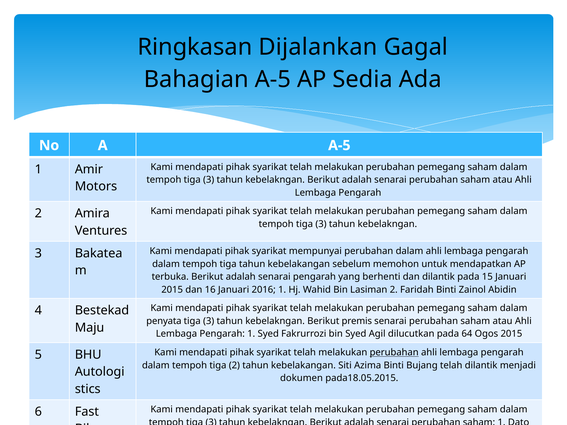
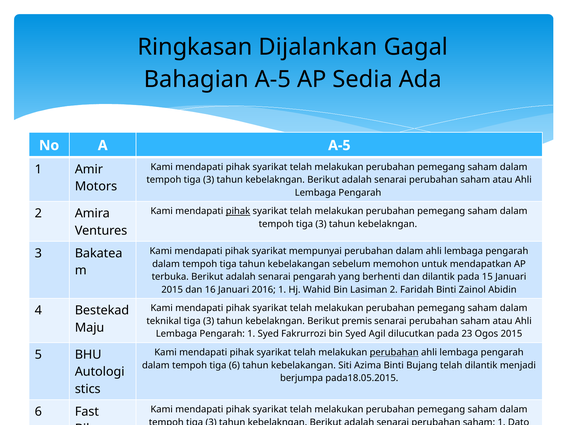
pihak at (238, 211) underline: none -> present
penyata: penyata -> teknikal
64: 64 -> 23
tiga 2: 2 -> 6
dokumen: dokumen -> berjumpa
